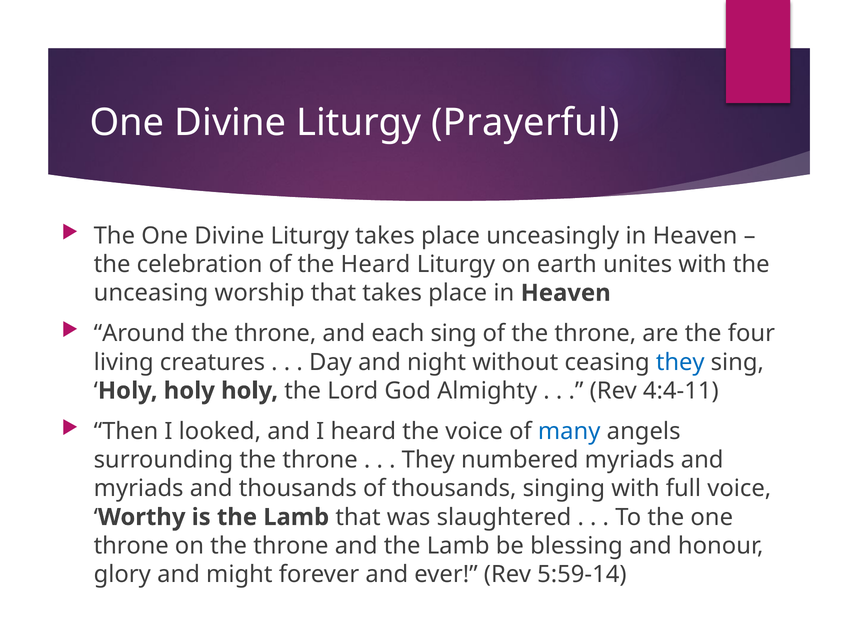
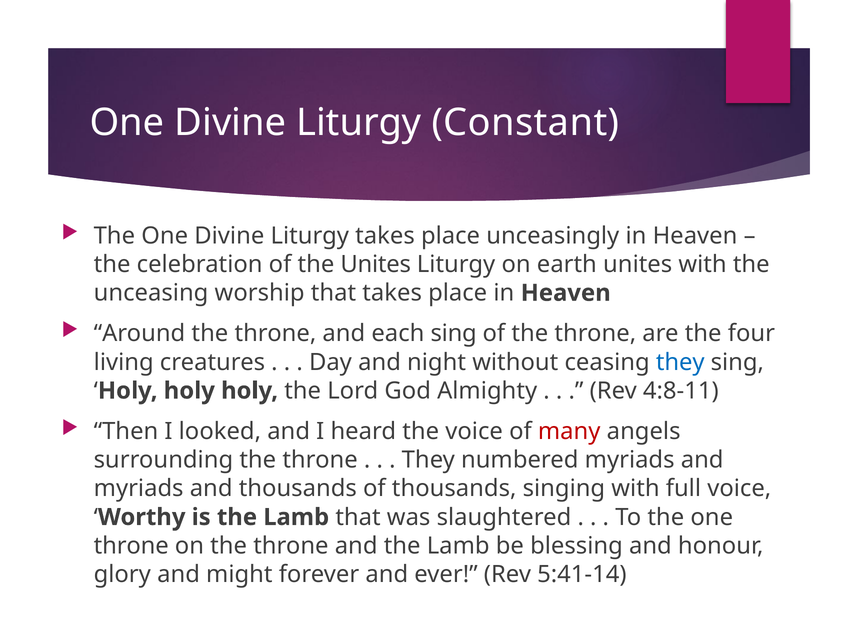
Prayerful: Prayerful -> Constant
the Heard: Heard -> Unites
4:4-11: 4:4-11 -> 4:8-11
many colour: blue -> red
5:59-14: 5:59-14 -> 5:41-14
